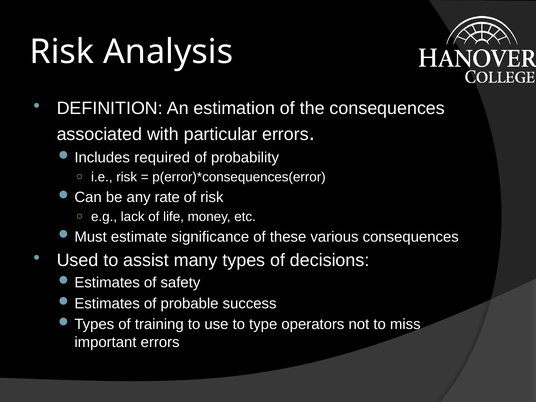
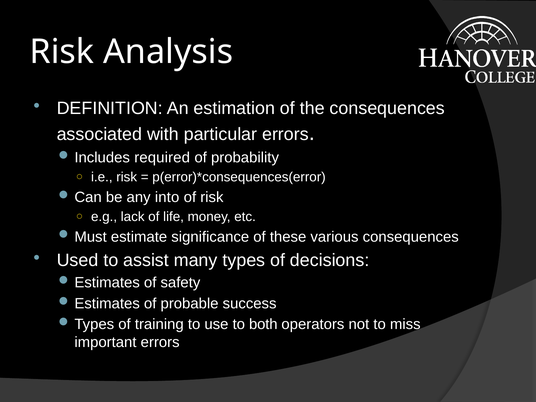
rate: rate -> into
type: type -> both
